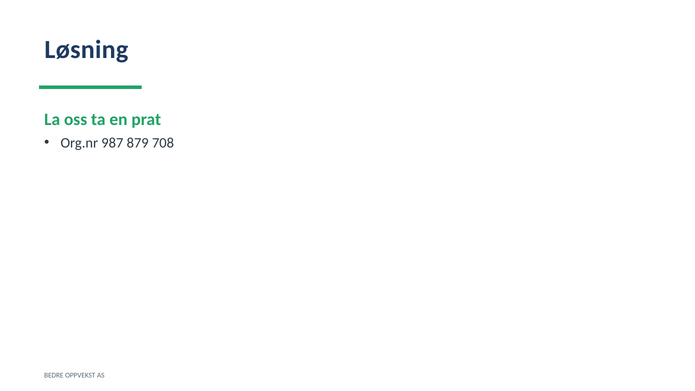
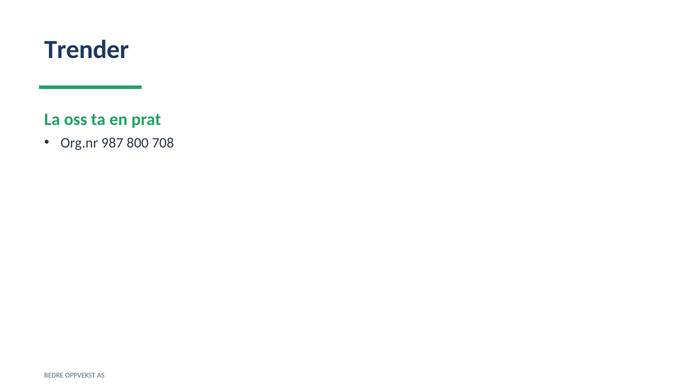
Løsning: Løsning -> Trender
879: 879 -> 800
